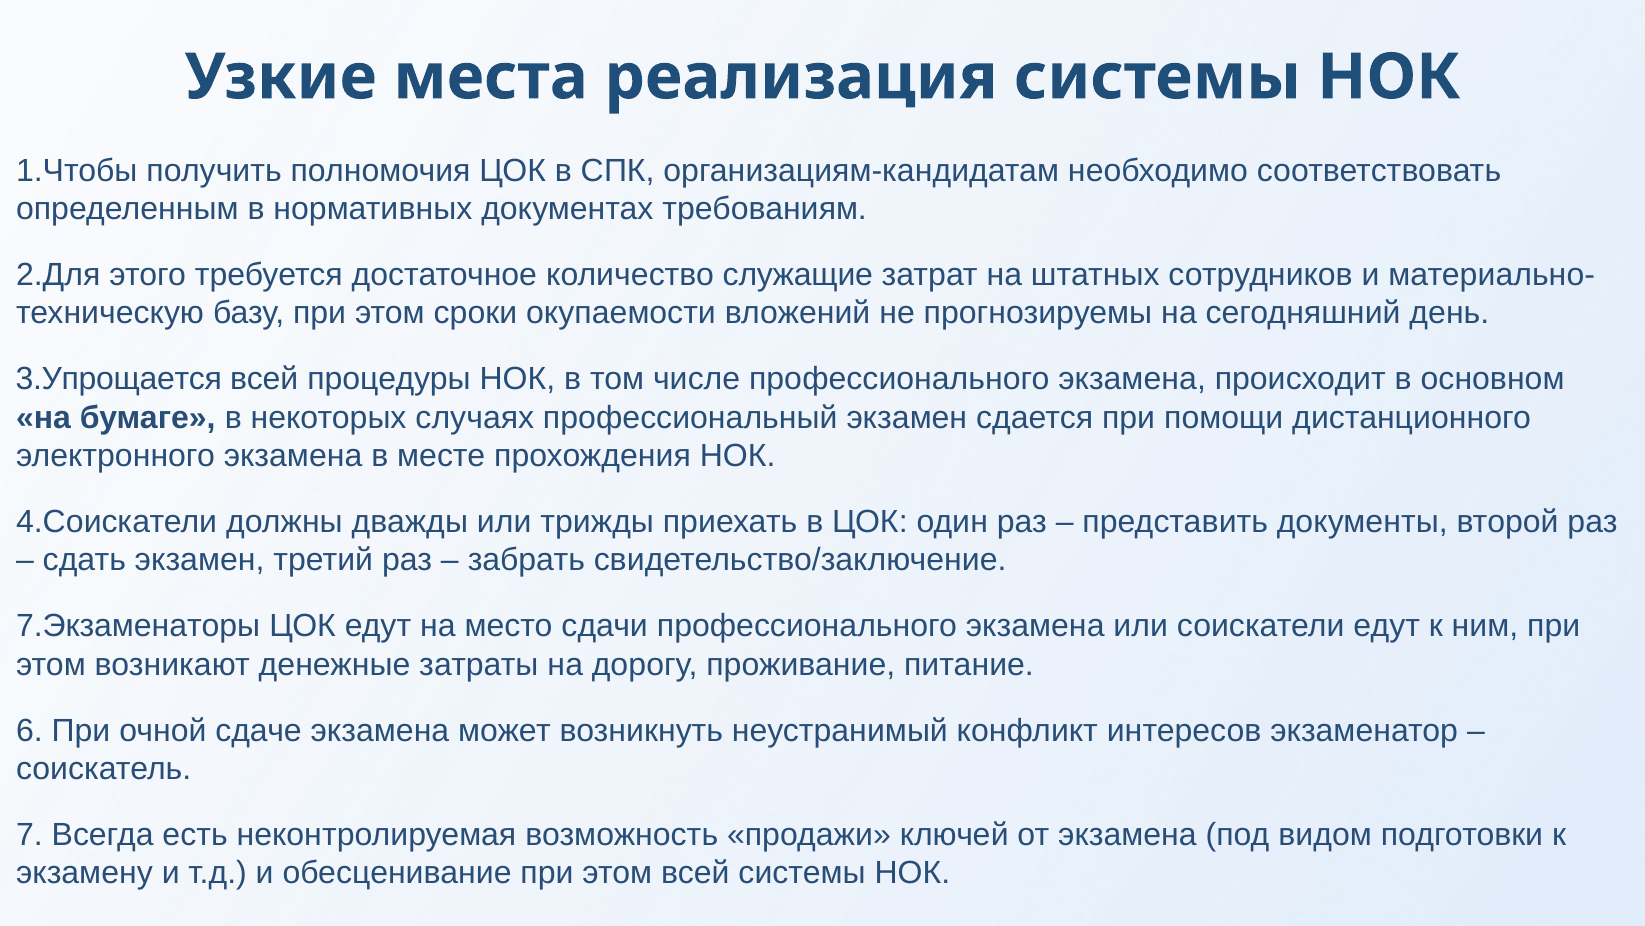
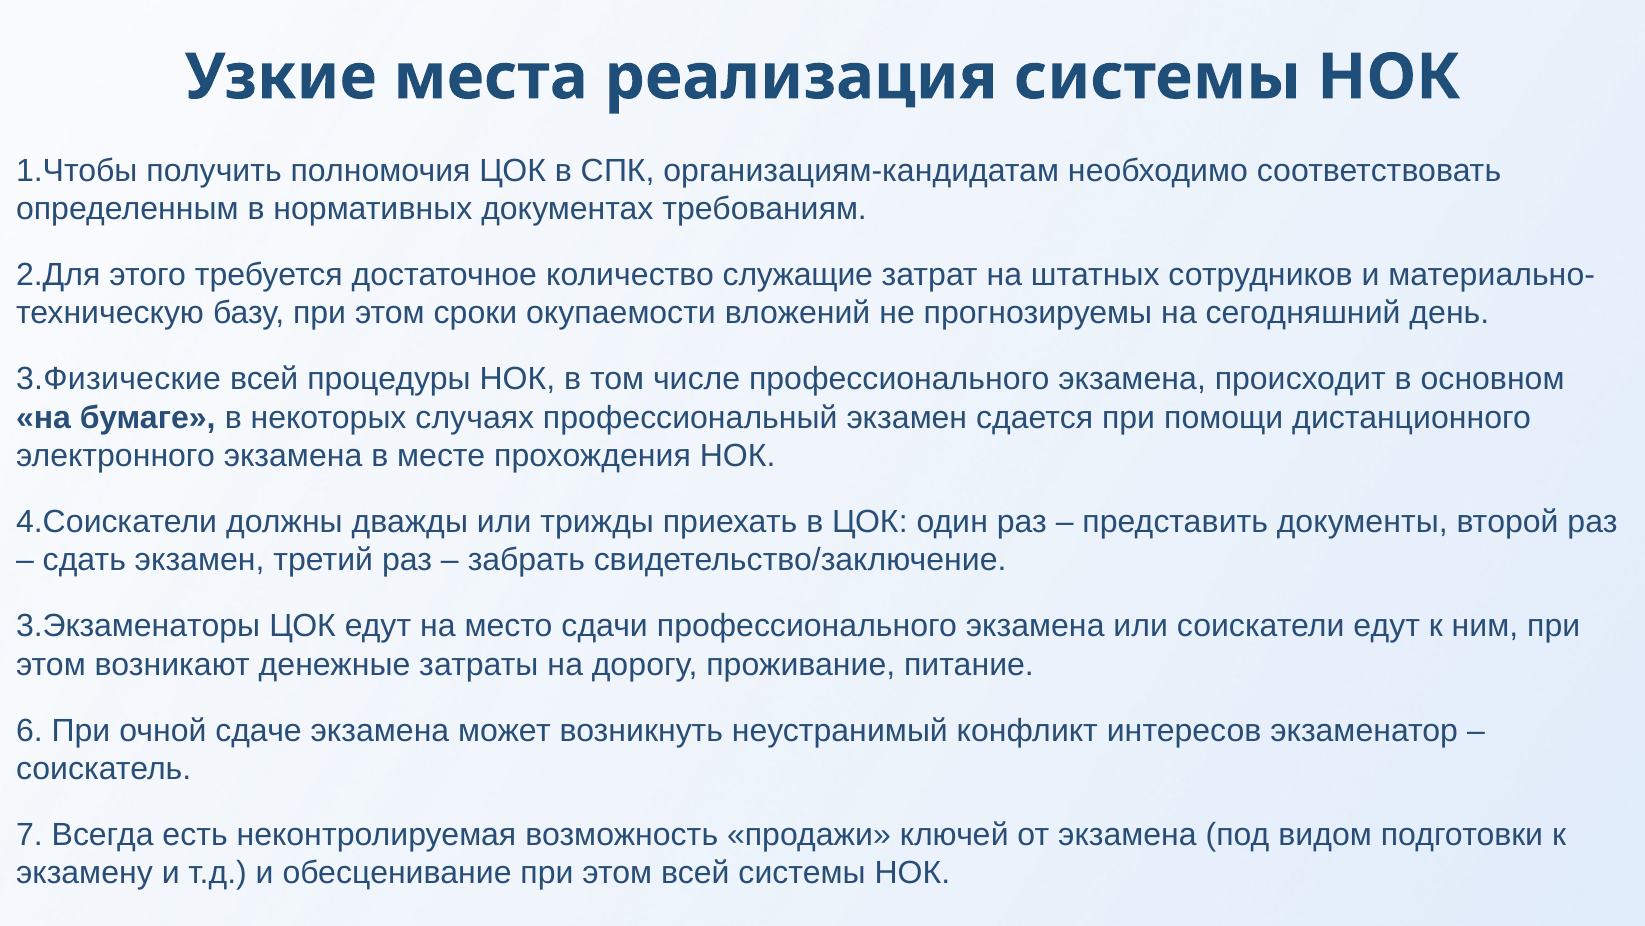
3.Упрощается: 3.Упрощается -> 3.Физические
7.Экзаменаторы: 7.Экзаменаторы -> 3.Экзаменаторы
